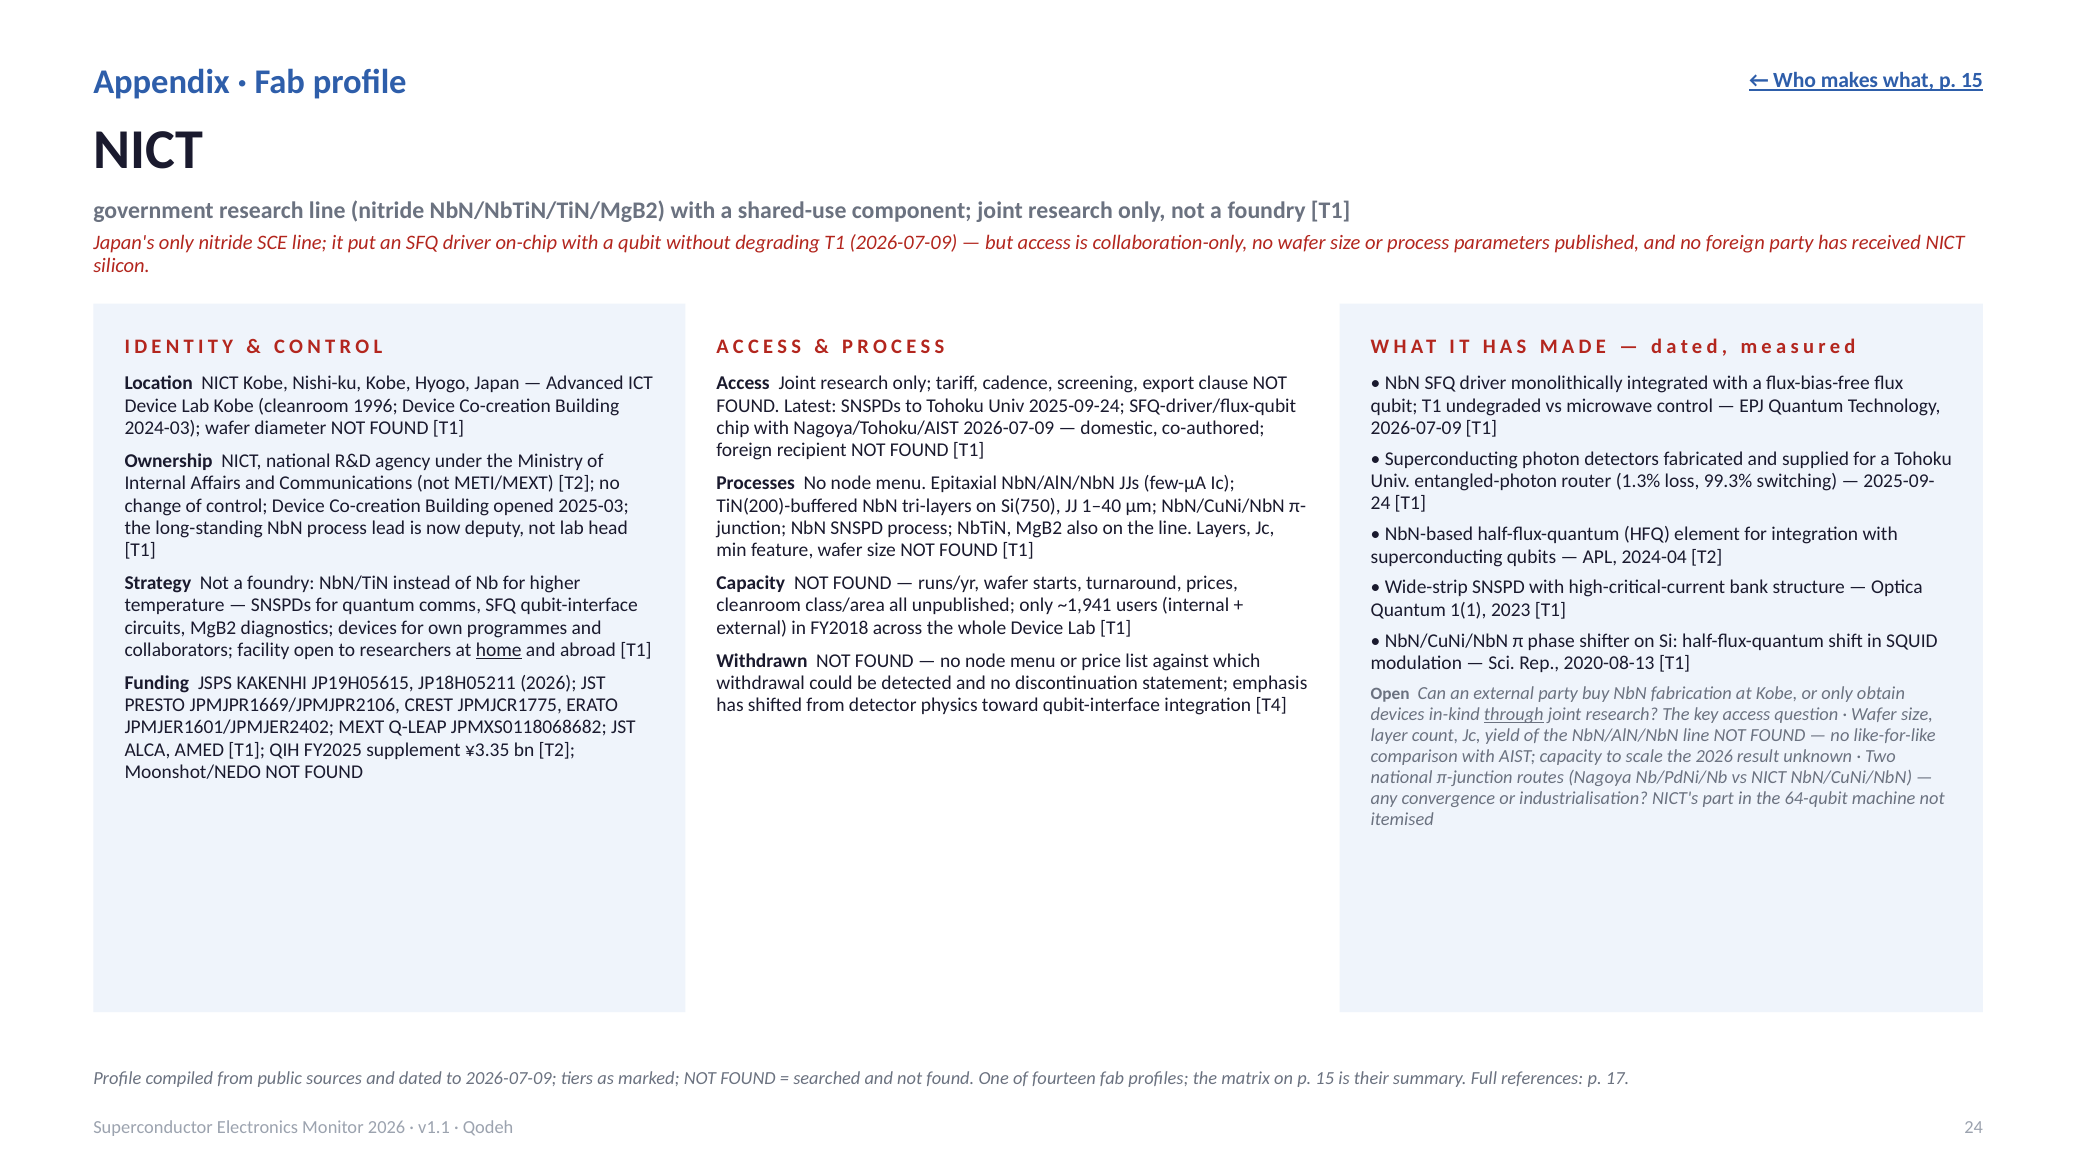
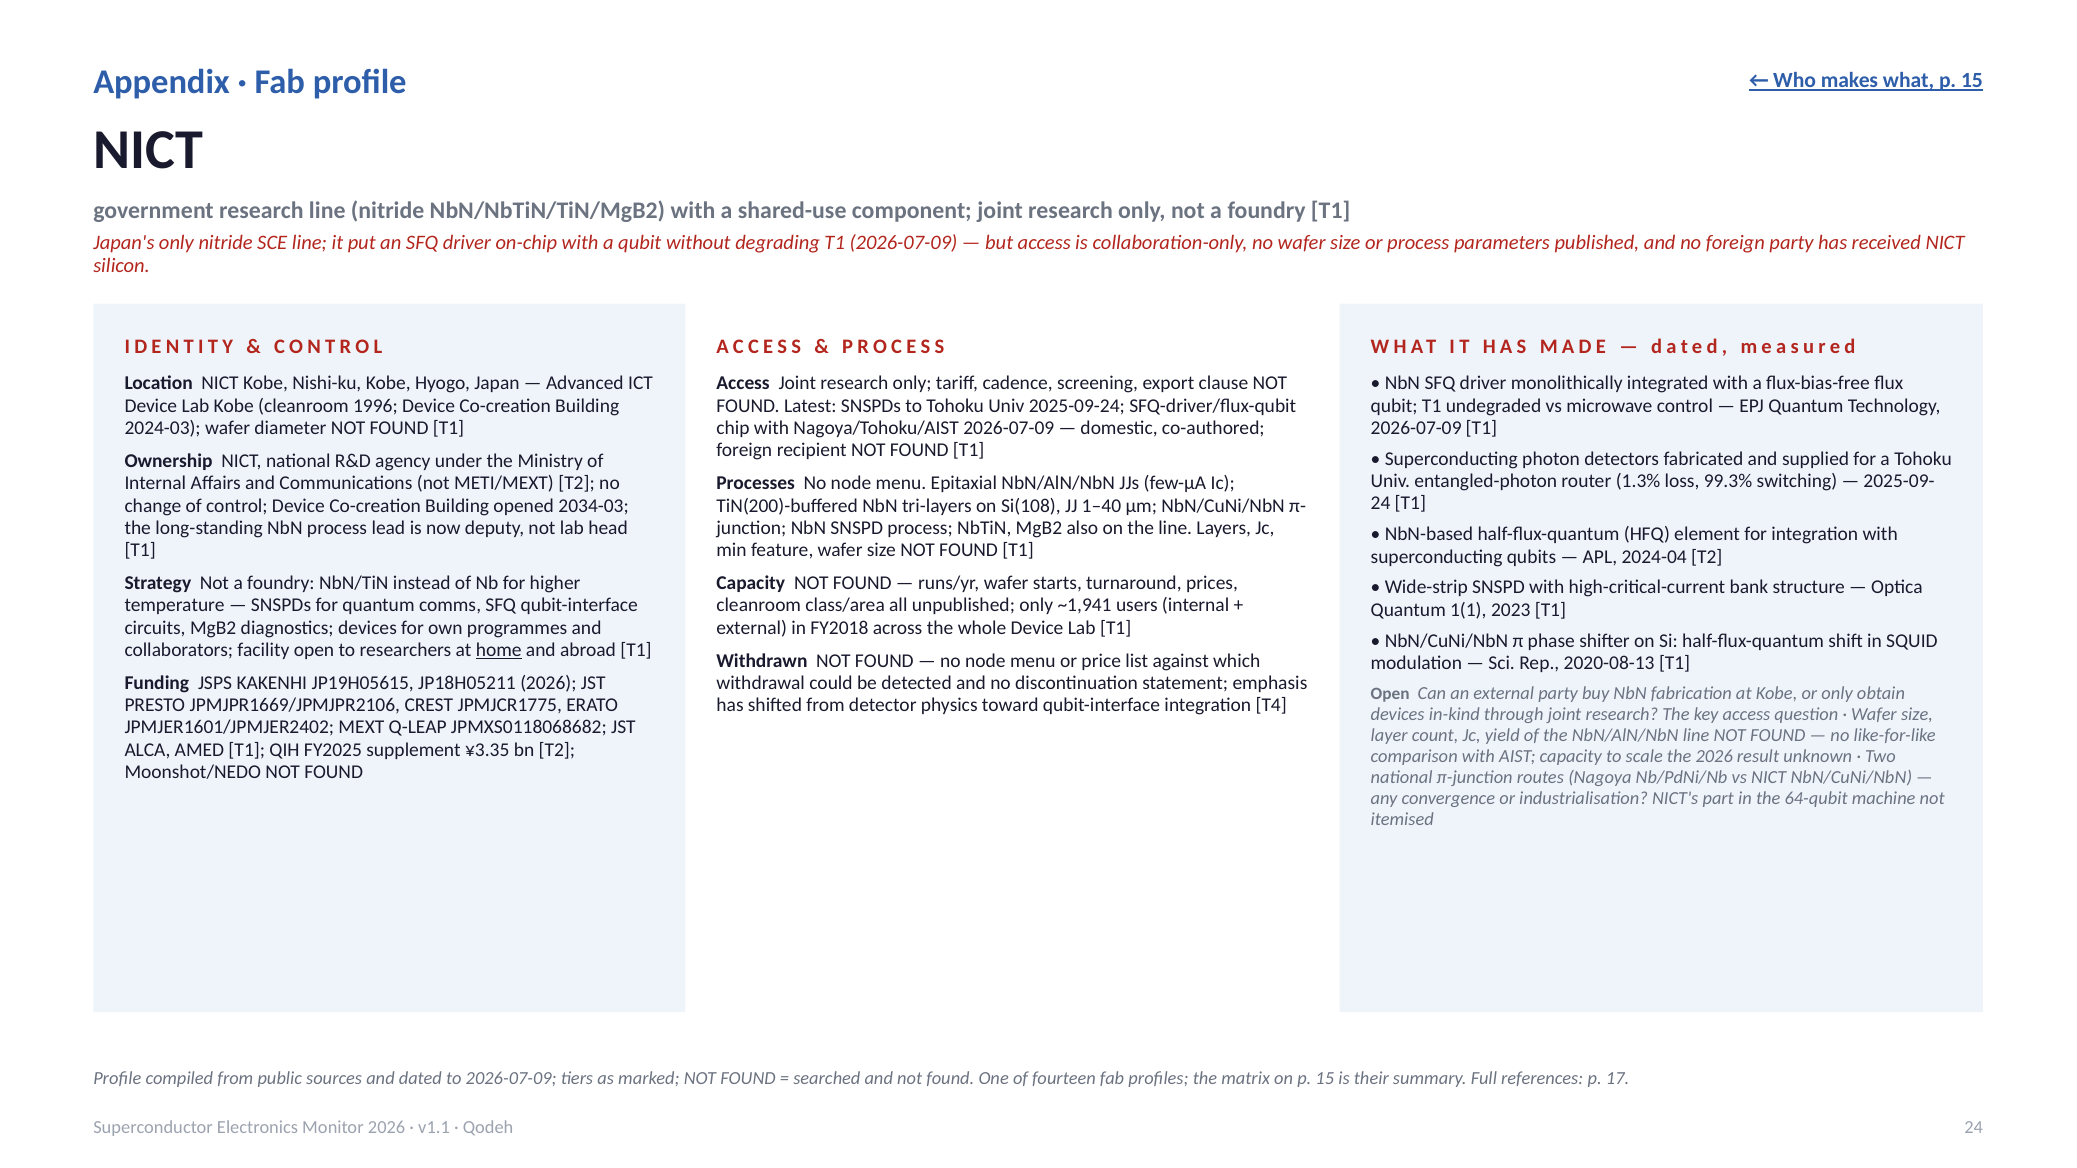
2025-03: 2025-03 -> 2034-03
Si(750: Si(750 -> Si(108
through underline: present -> none
